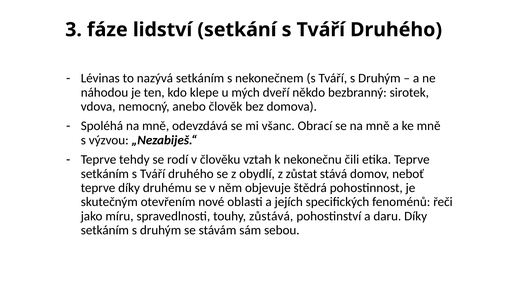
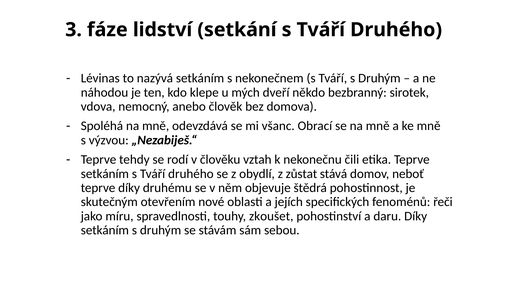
zůstává: zůstává -> zkoušet
